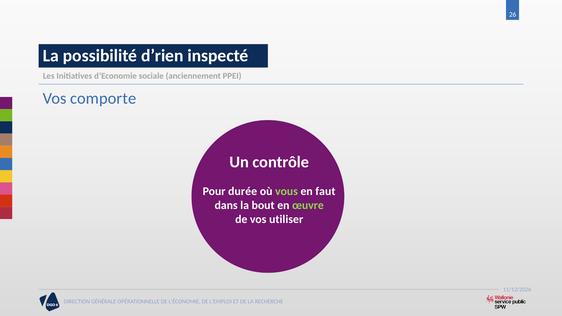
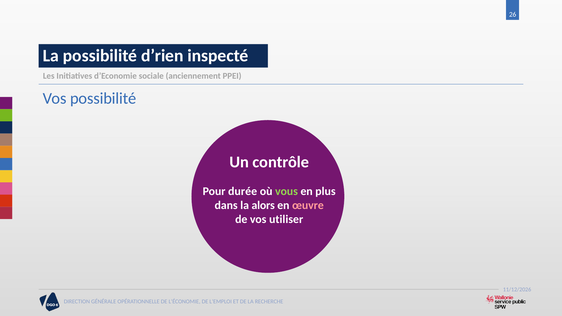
Vos comporte: comporte -> possibilité
faut: faut -> plus
bout: bout -> alors
œuvre colour: light green -> pink
